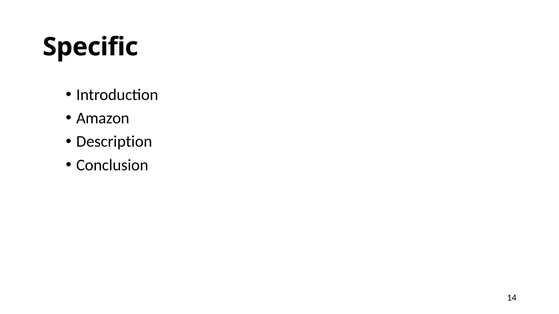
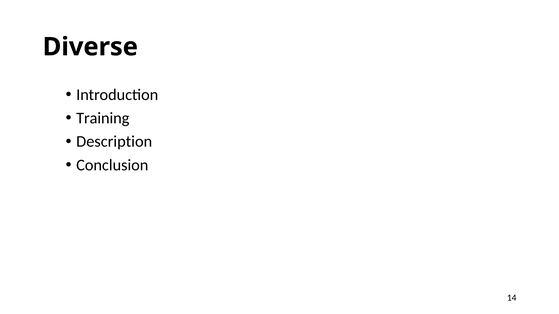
Specific: Specific -> Diverse
Amazon: Amazon -> Training
